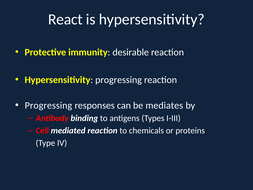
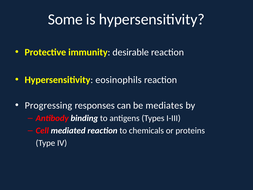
React: React -> Some
Hypersensitivity progressing: progressing -> eosinophils
